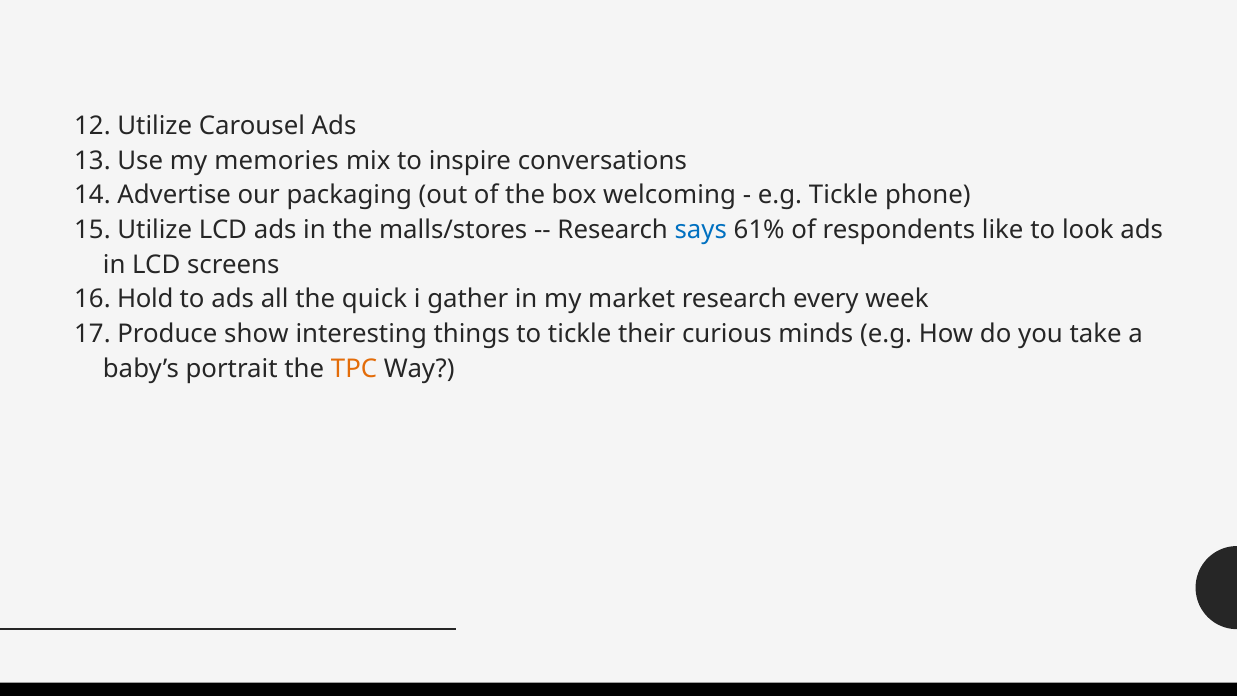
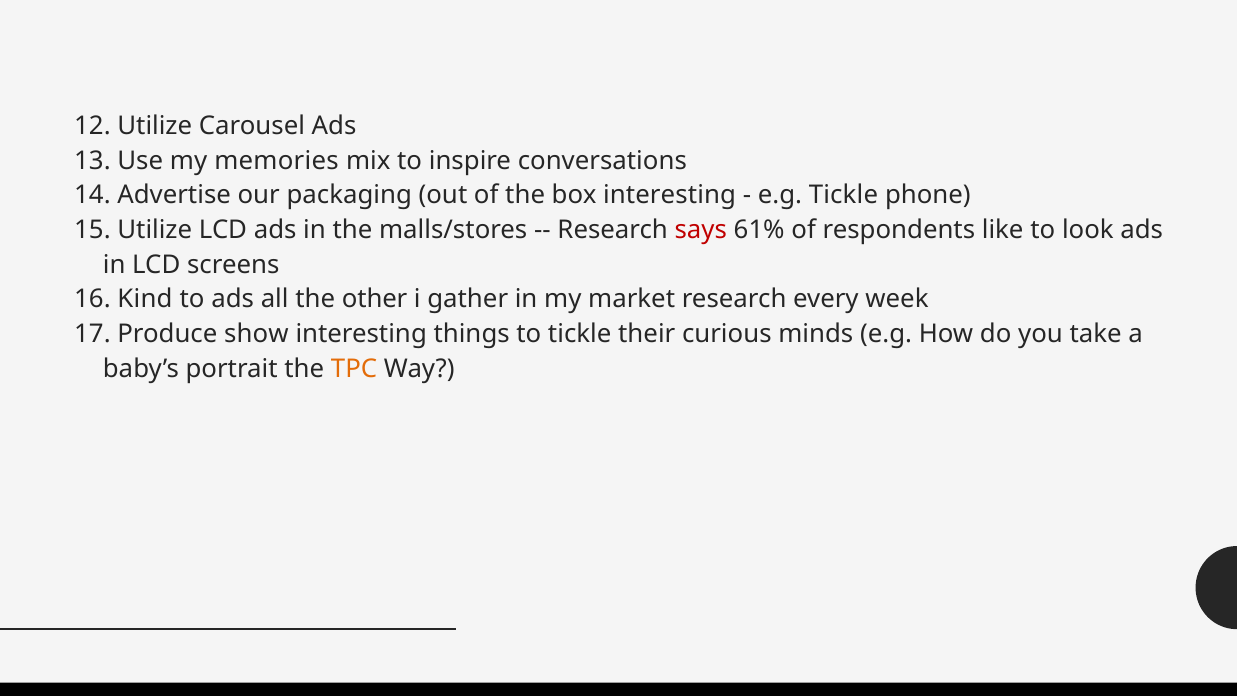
box welcoming: welcoming -> interesting
says colour: blue -> red
Hold: Hold -> Kind
quick: quick -> other
